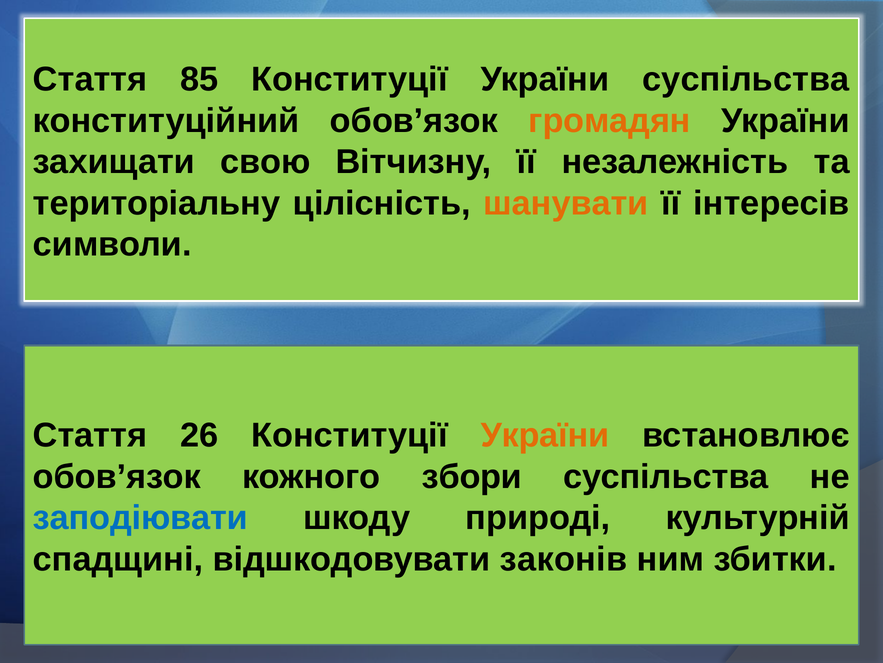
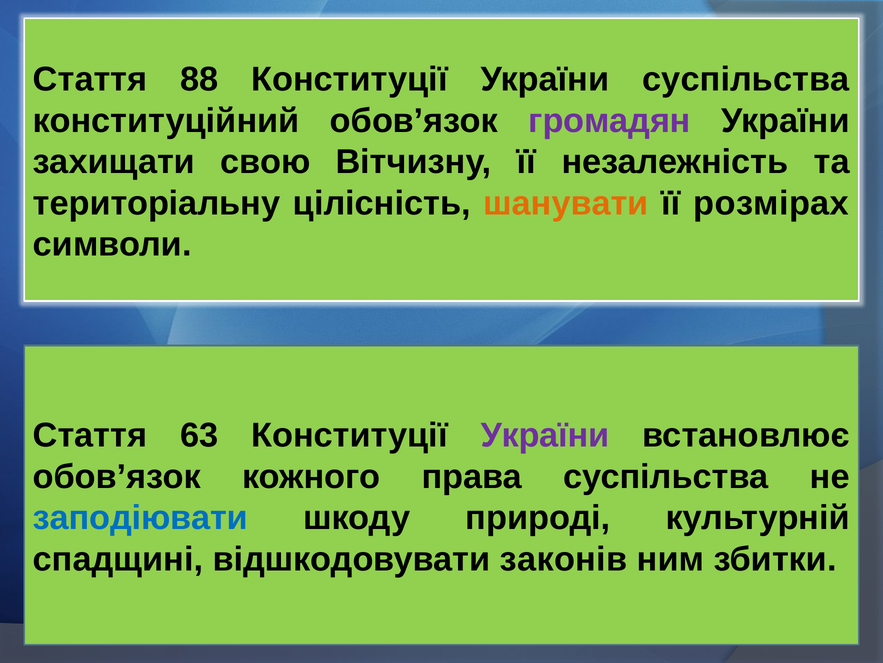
85: 85 -> 88
громадян colour: orange -> purple
інтересів: інтересів -> розмірах
26: 26 -> 63
України at (545, 435) colour: orange -> purple
збори: збори -> права
